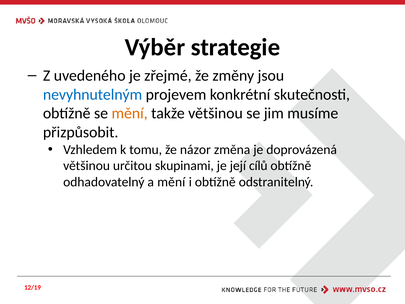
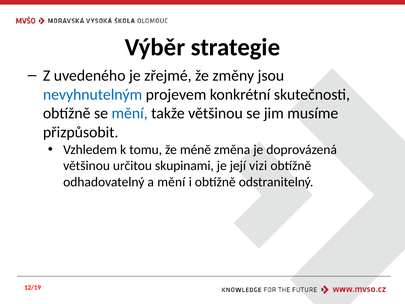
mění at (130, 113) colour: orange -> blue
názor: názor -> méně
cílů: cílů -> vizi
